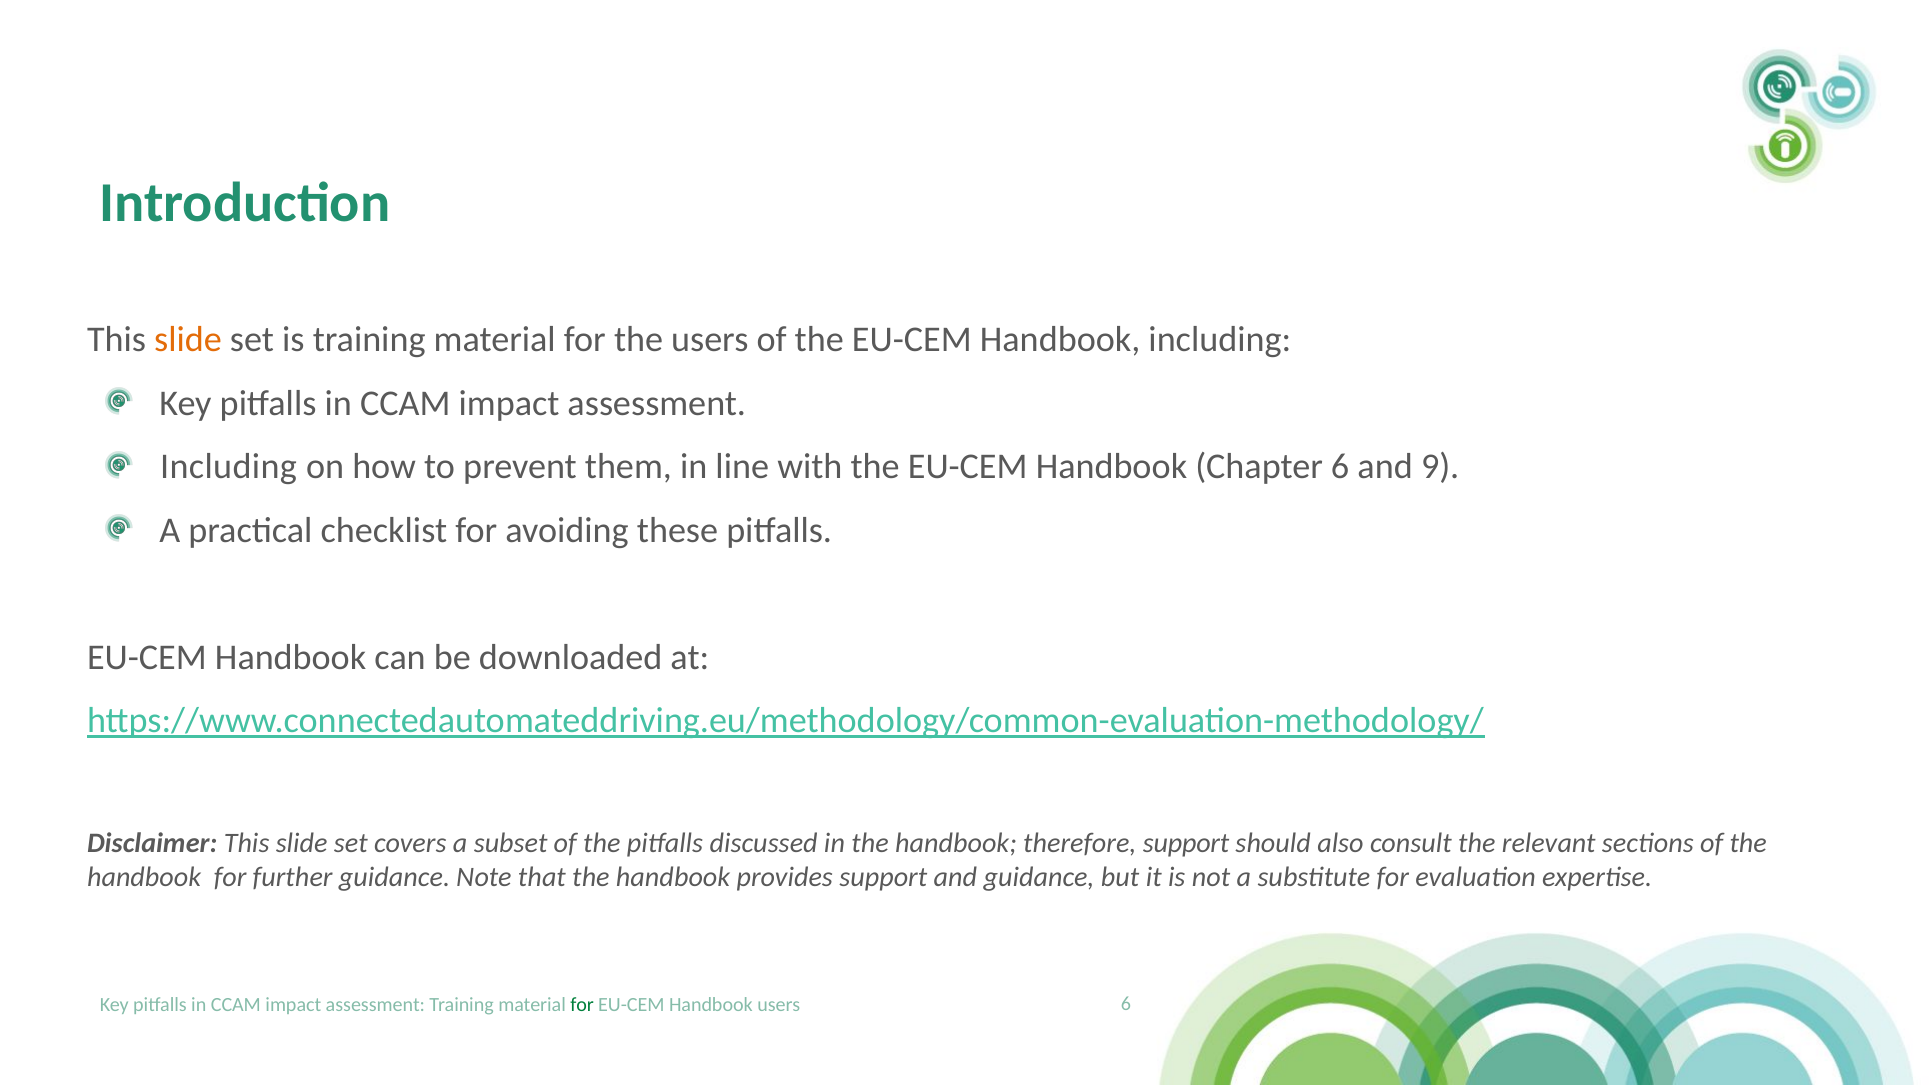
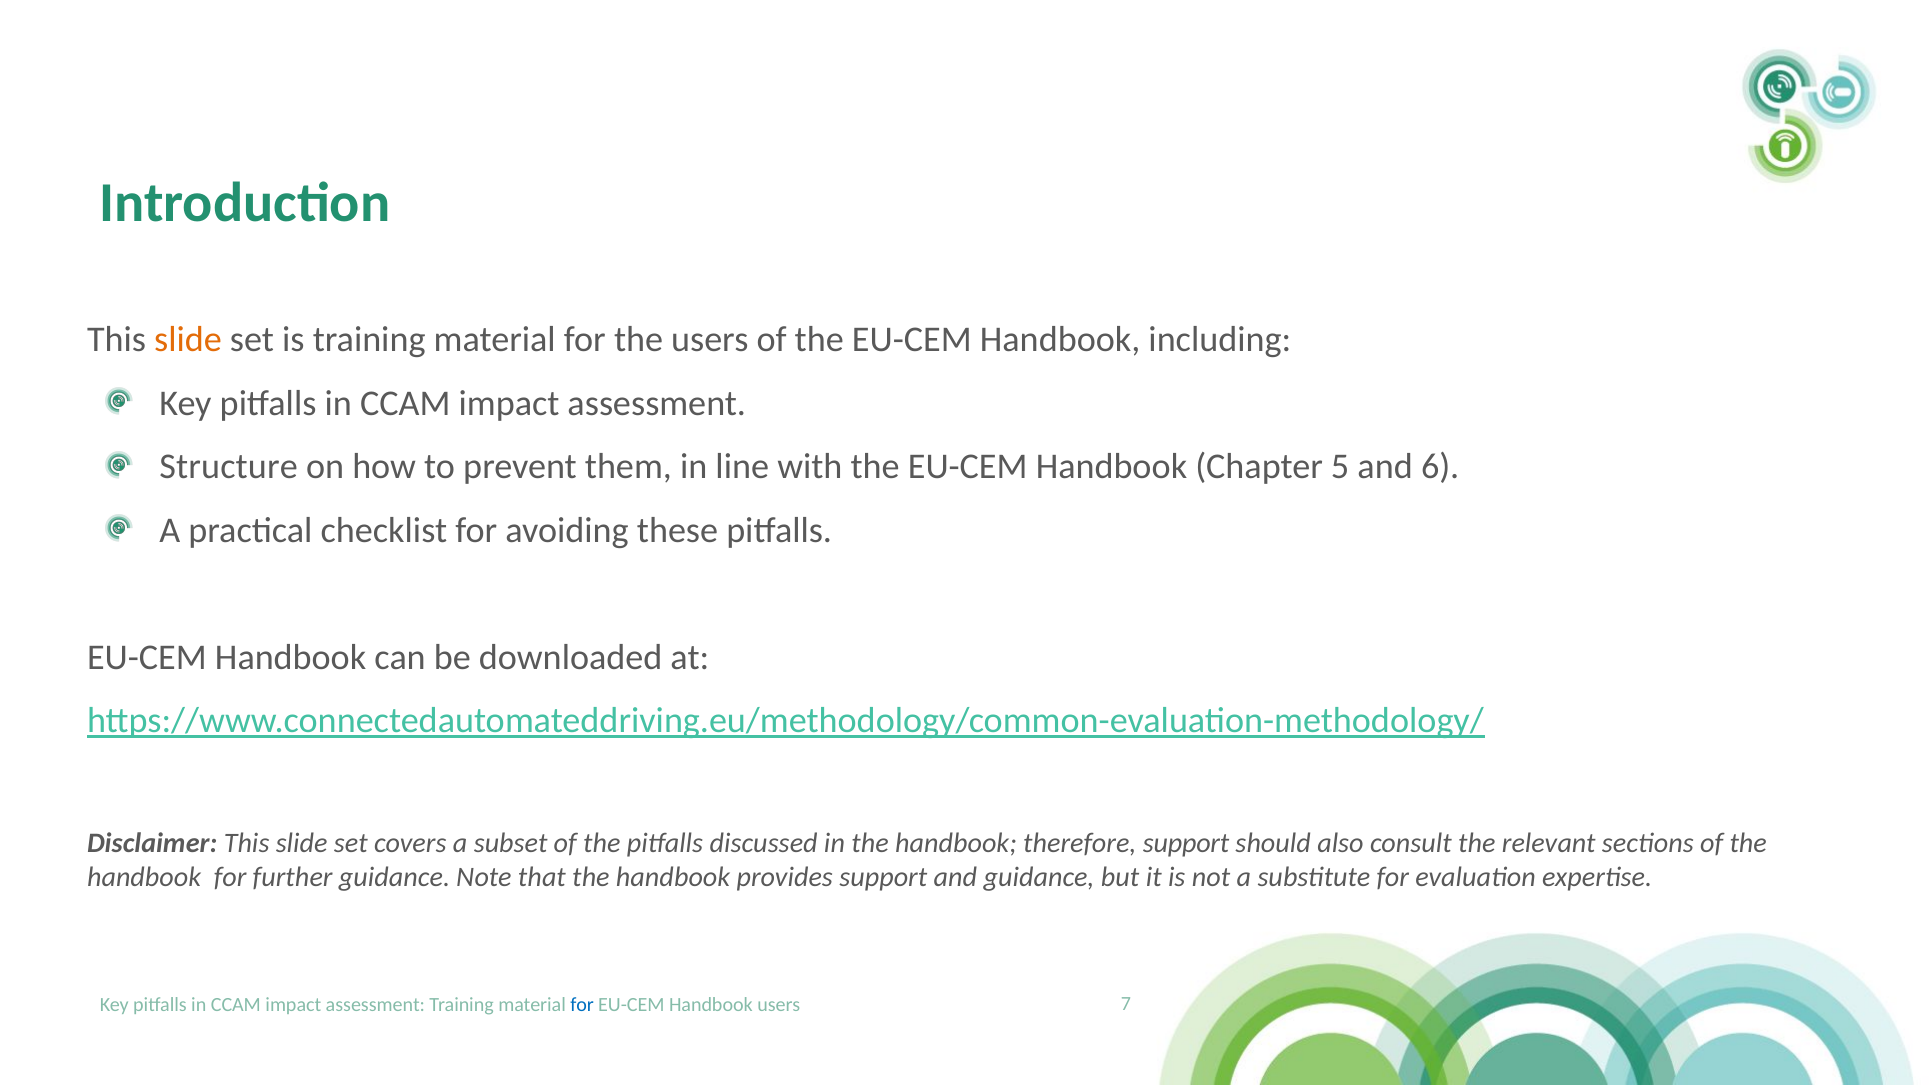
Including at (228, 467): Including -> Structure
Chapter 6: 6 -> 5
9: 9 -> 6
for at (582, 1006) colour: green -> blue
users 6: 6 -> 7
